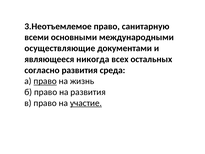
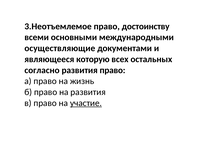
санитарную: санитарную -> достоинству
никогда: никогда -> которую
развития среда: среда -> право
право at (45, 81) underline: present -> none
